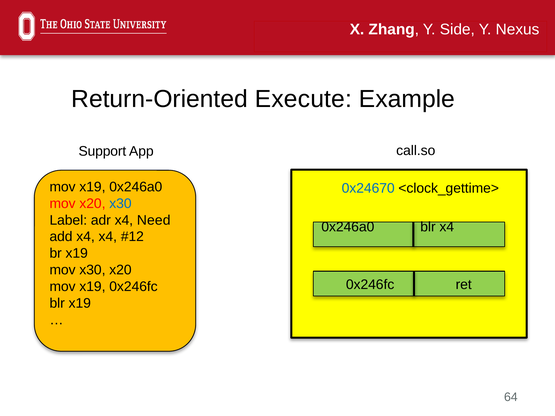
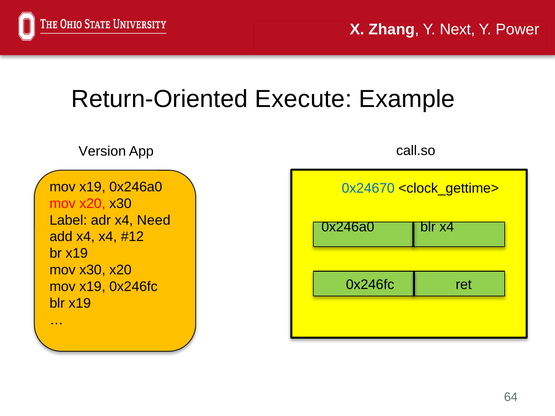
Side: Side -> Next
Nexus: Nexus -> Power
Support: Support -> Version
x30 at (120, 204) colour: blue -> black
